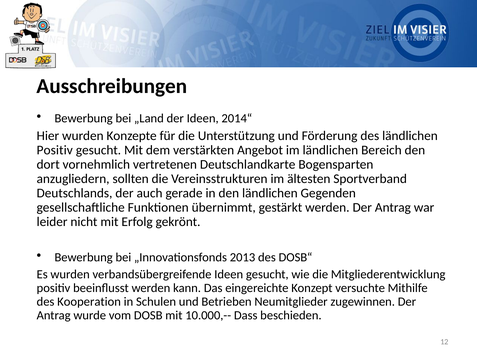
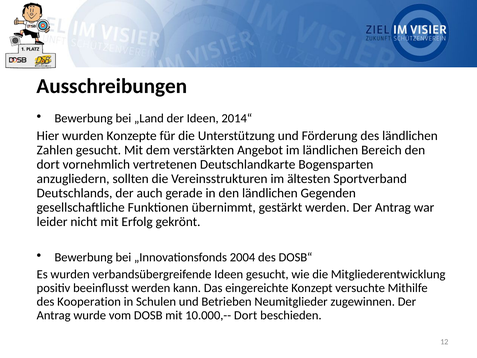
Positiv at (55, 150): Positiv -> Zahlen
2013: 2013 -> 2004
10.000,-- Dass: Dass -> Dort
